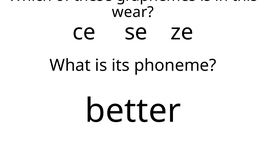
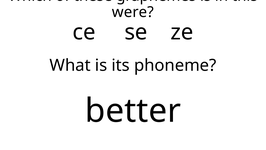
wear: wear -> were
